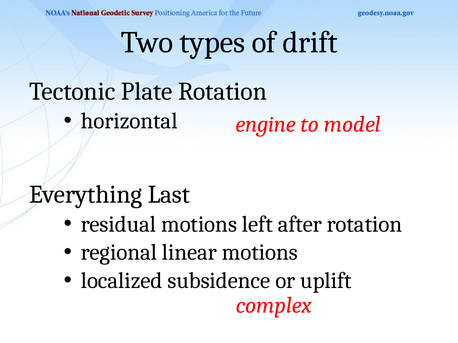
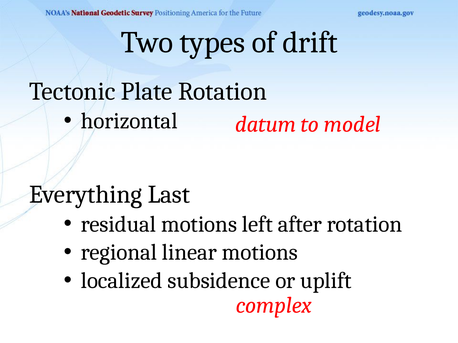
engine: engine -> datum
